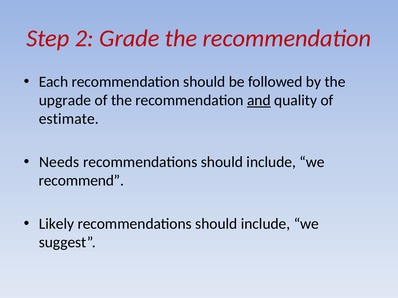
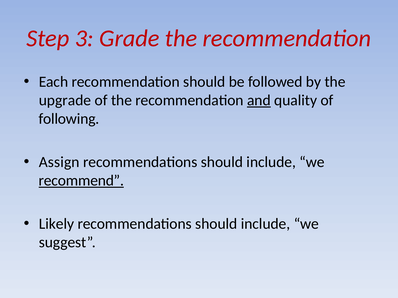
2: 2 -> 3
estimate: estimate -> following
Needs: Needs -> Assign
recommend underline: none -> present
